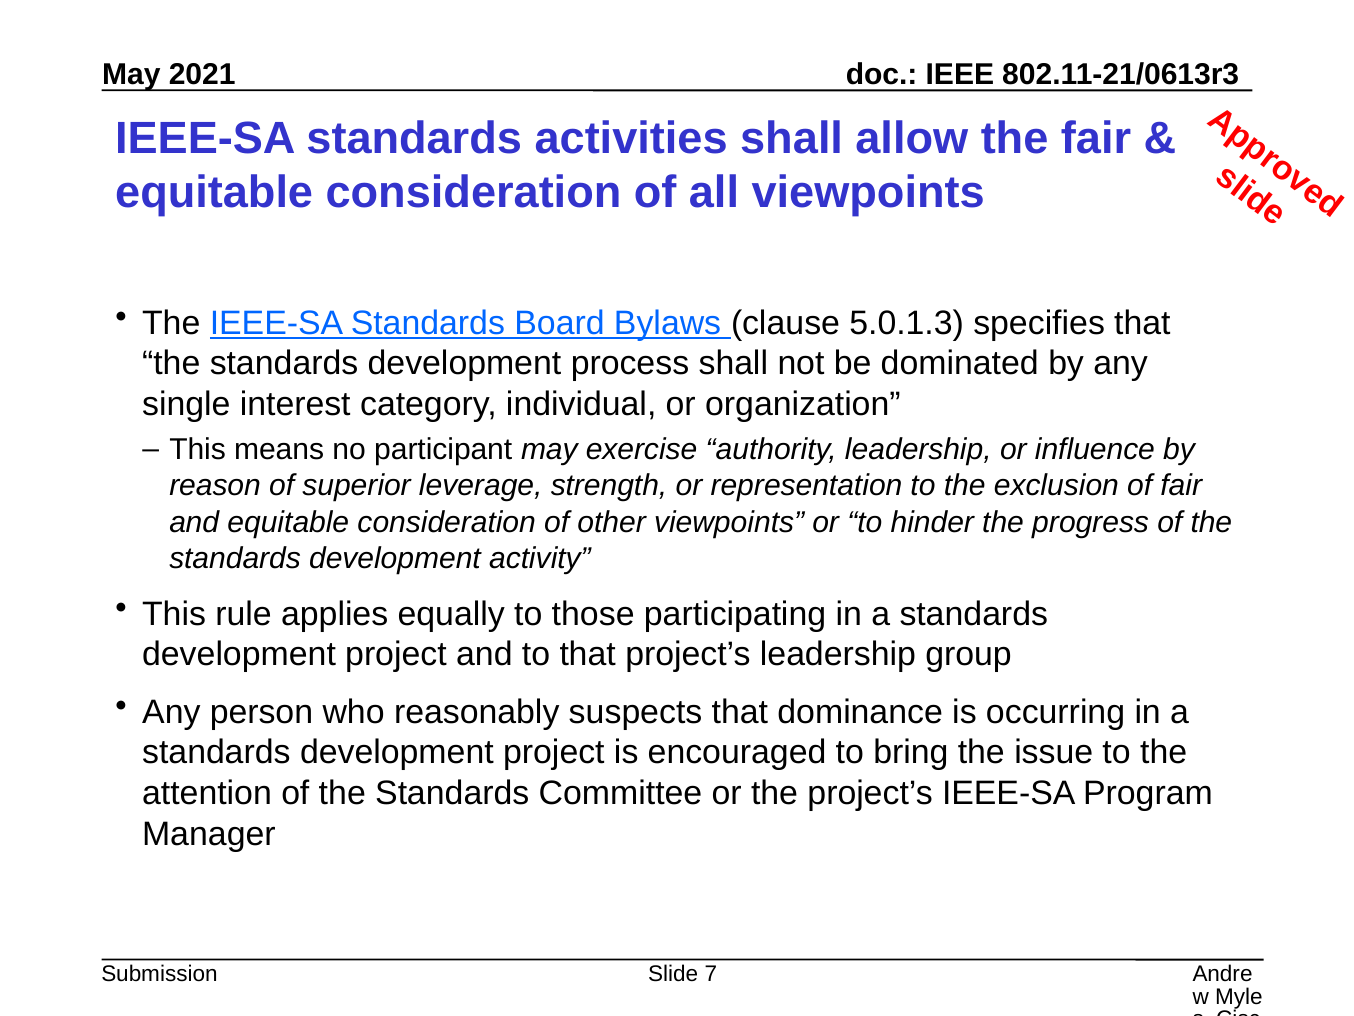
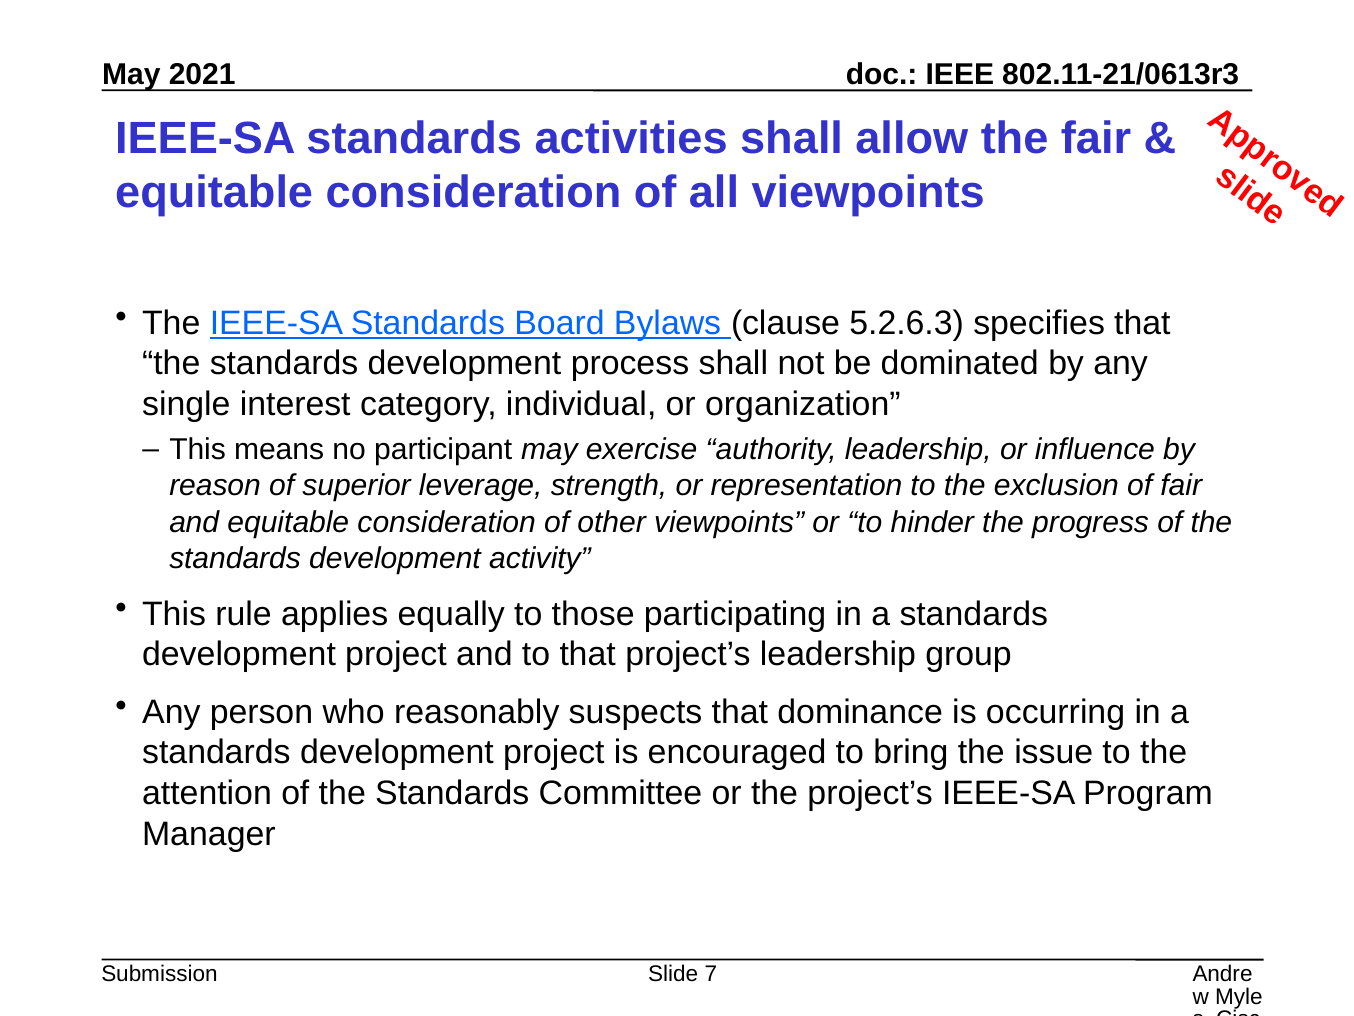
5.0.1.3: 5.0.1.3 -> 5.2.6.3
